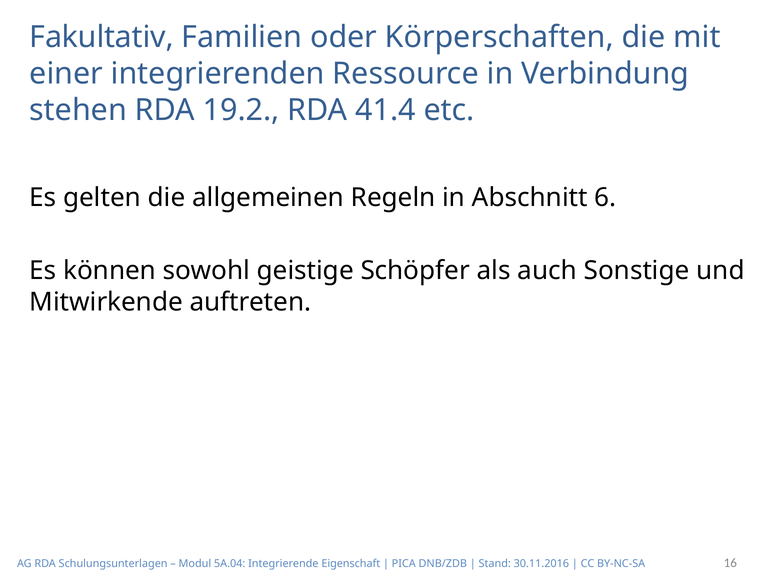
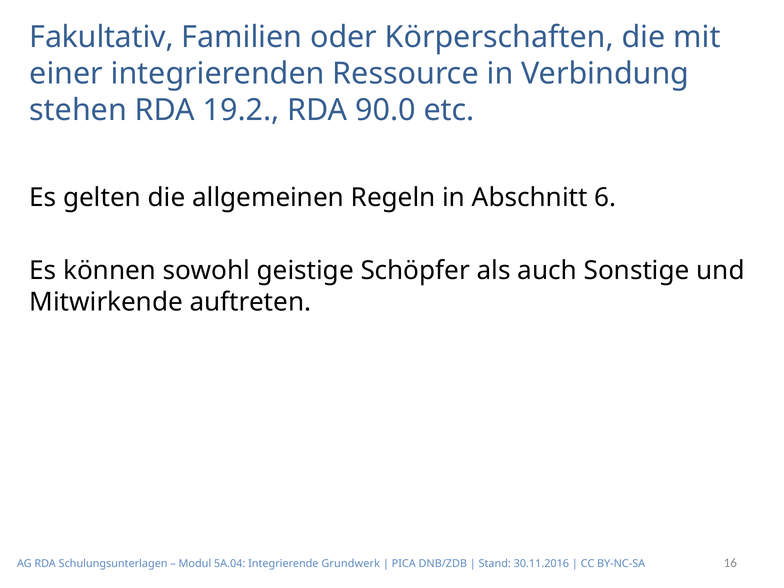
41.4: 41.4 -> 90.0
Eigenschaft: Eigenschaft -> Grundwerk
